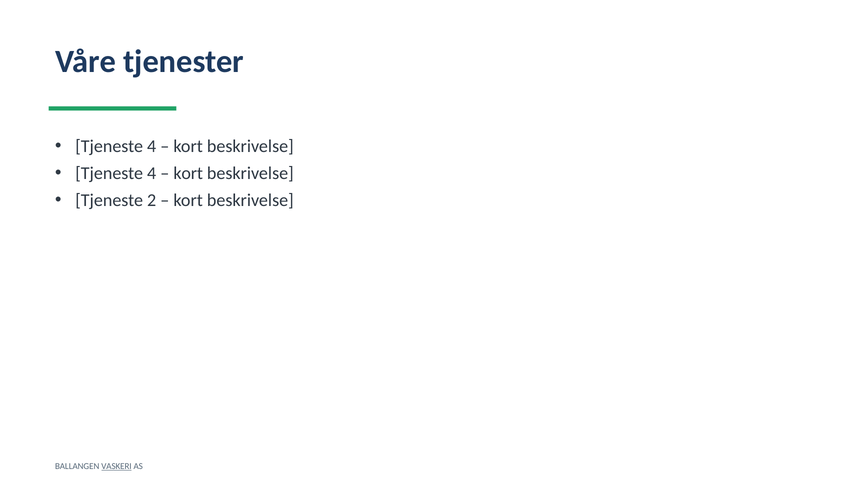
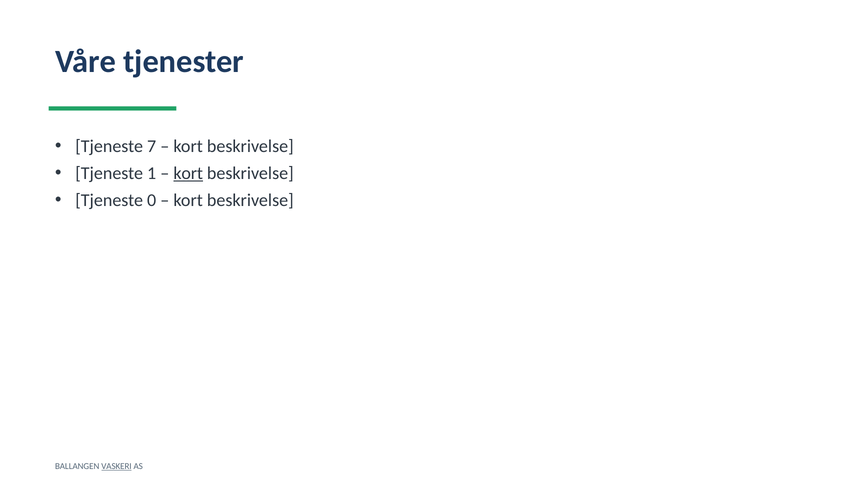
4 at (152, 147): 4 -> 7
4 at (152, 174): 4 -> 1
kort at (188, 174) underline: none -> present
2: 2 -> 0
